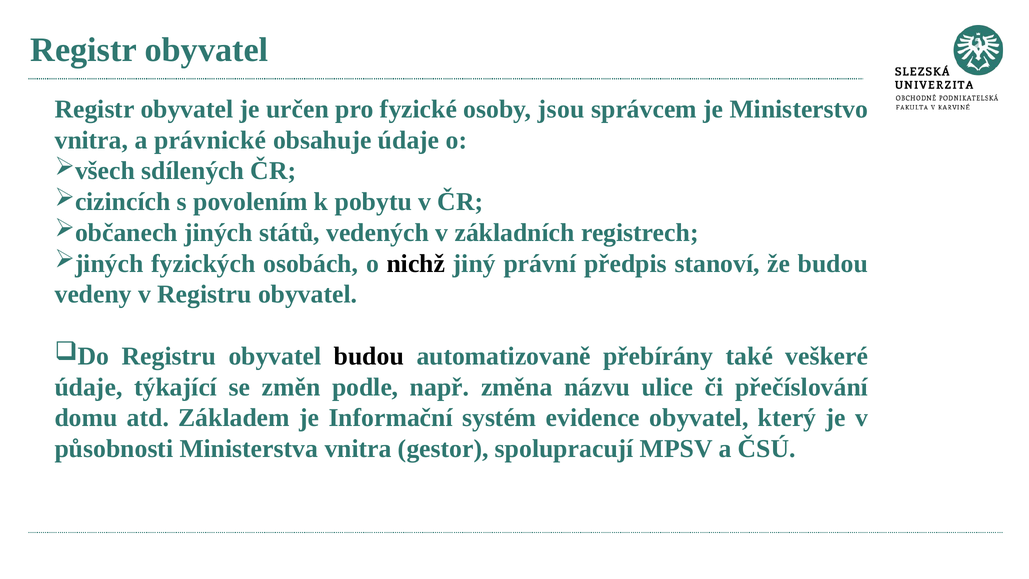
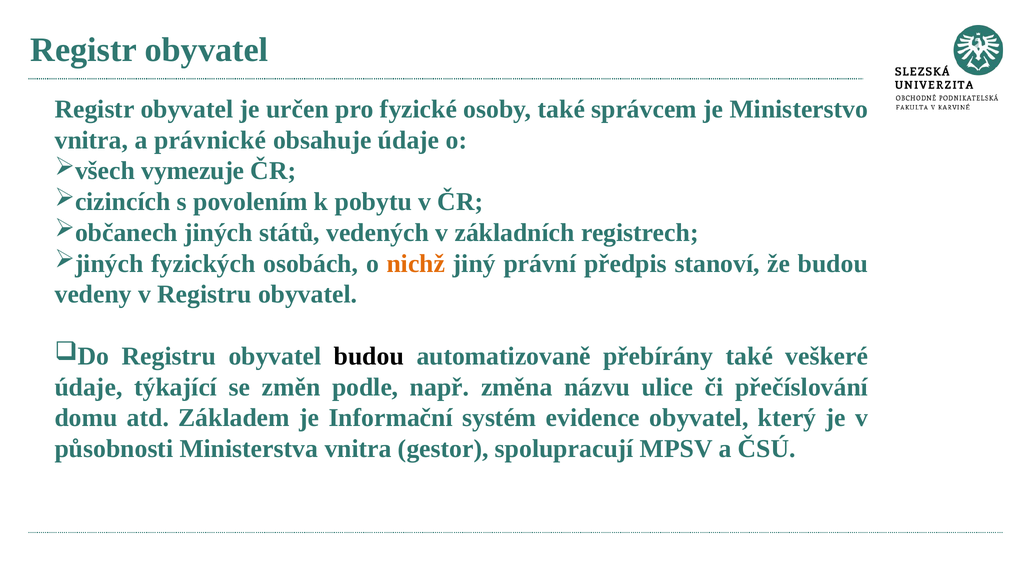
osoby jsou: jsou -> také
sdílených: sdílených -> vymezuje
nichž colour: black -> orange
